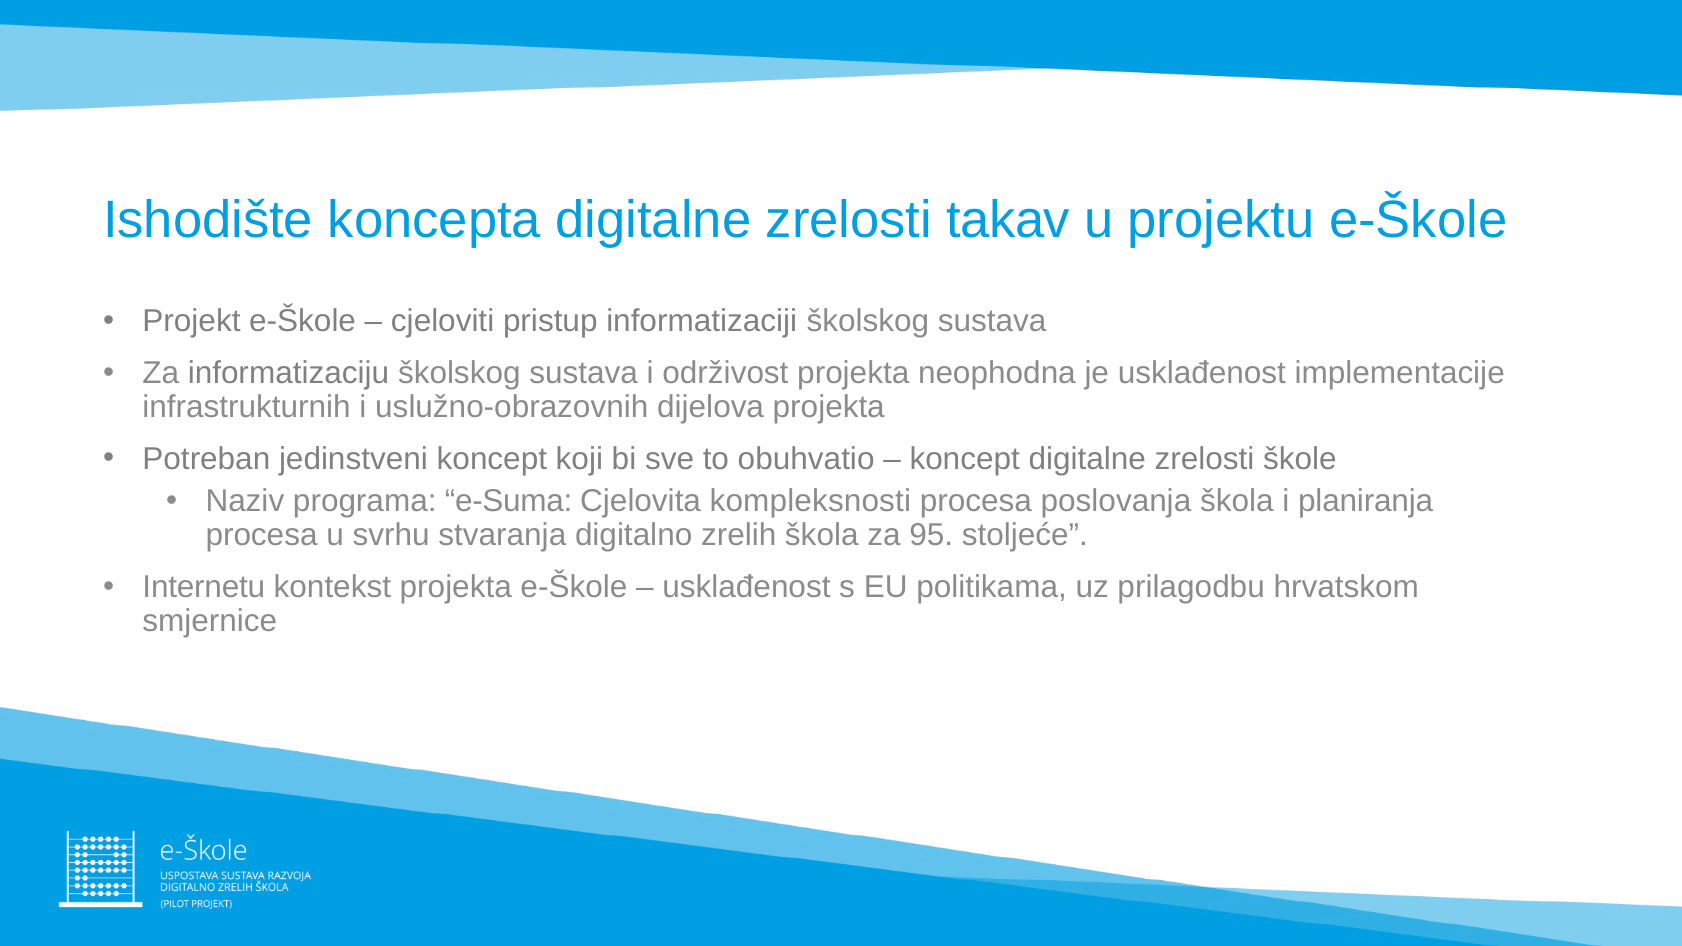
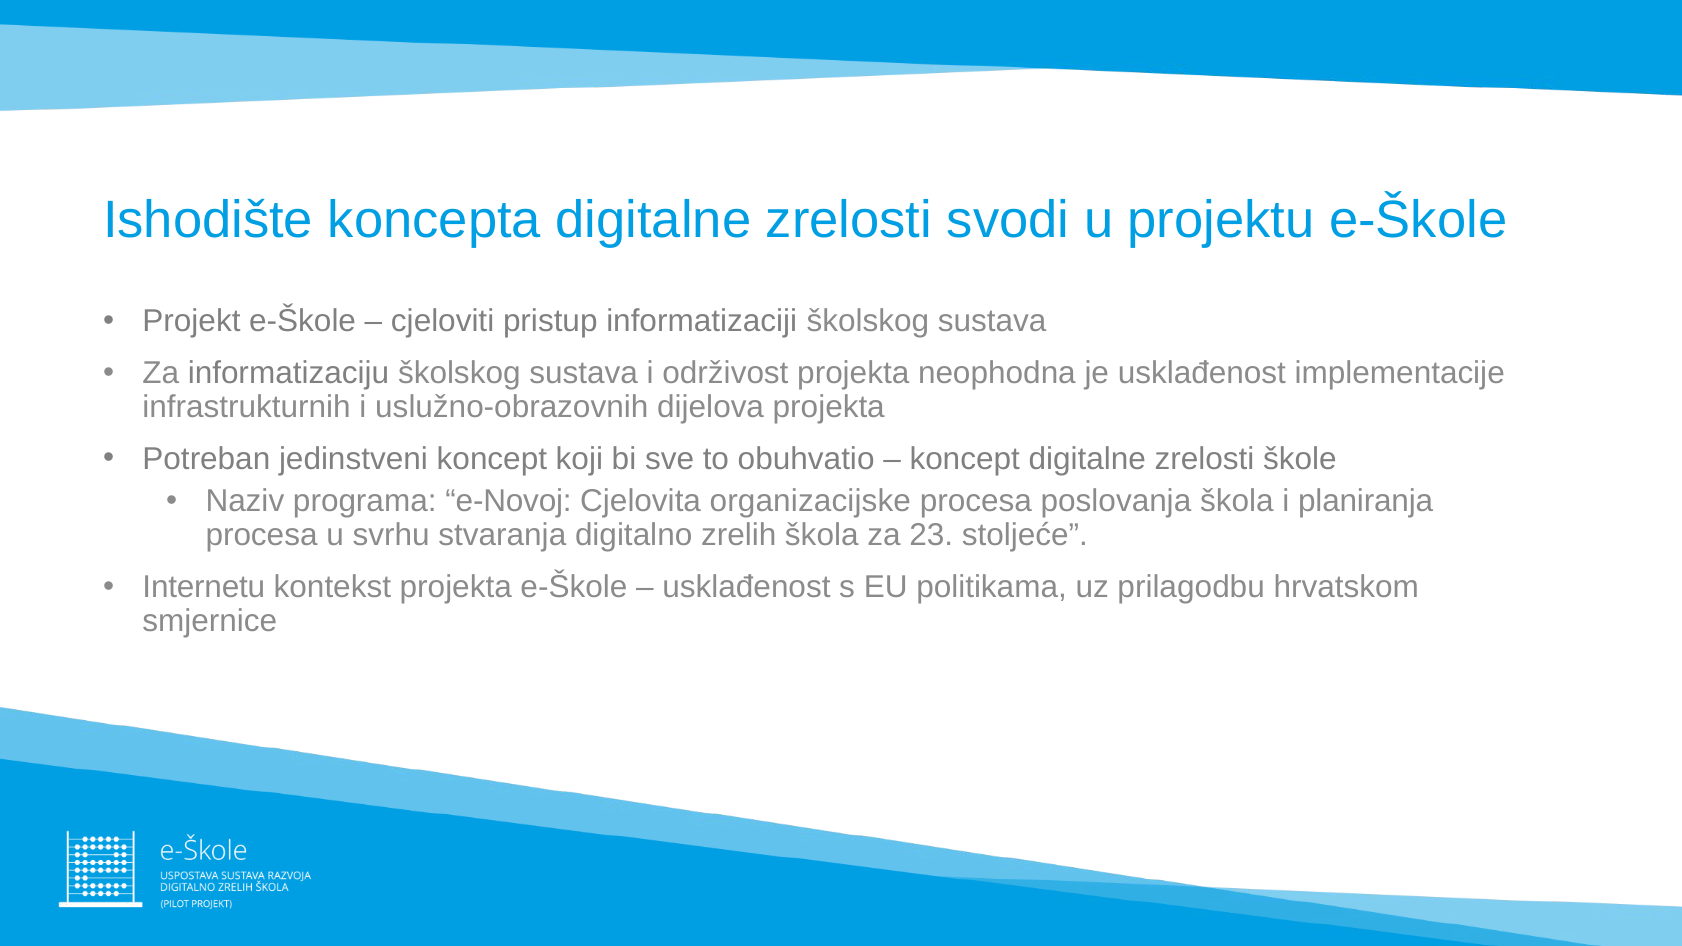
takav: takav -> svodi
e-Suma: e-Suma -> e-Novoj
kompleksnosti: kompleksnosti -> organizacijske
95: 95 -> 23
